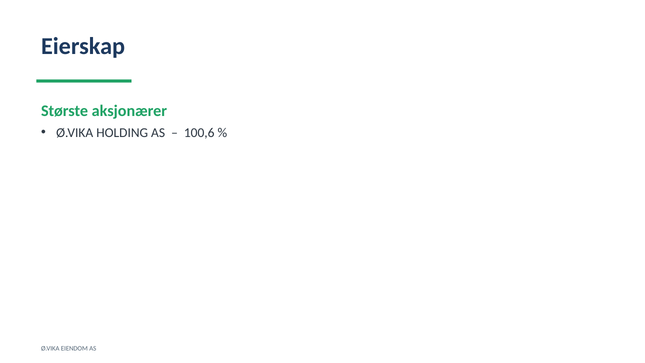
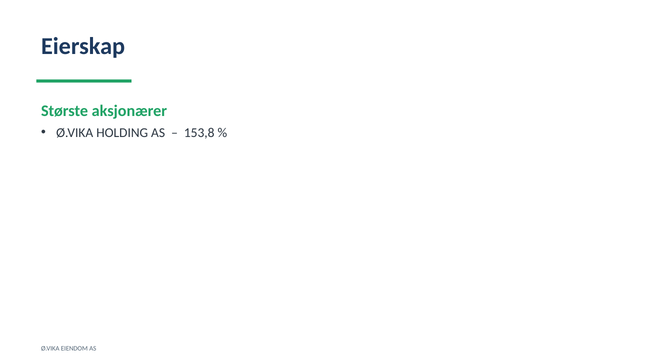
100,6: 100,6 -> 153,8
